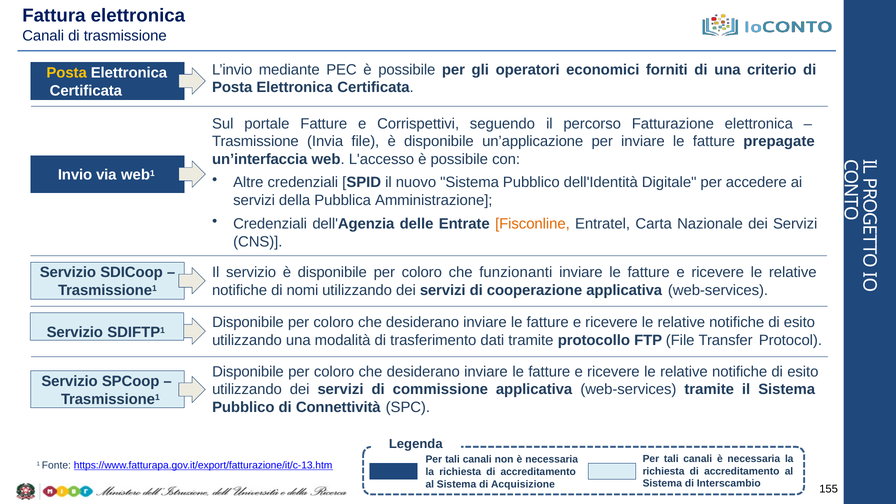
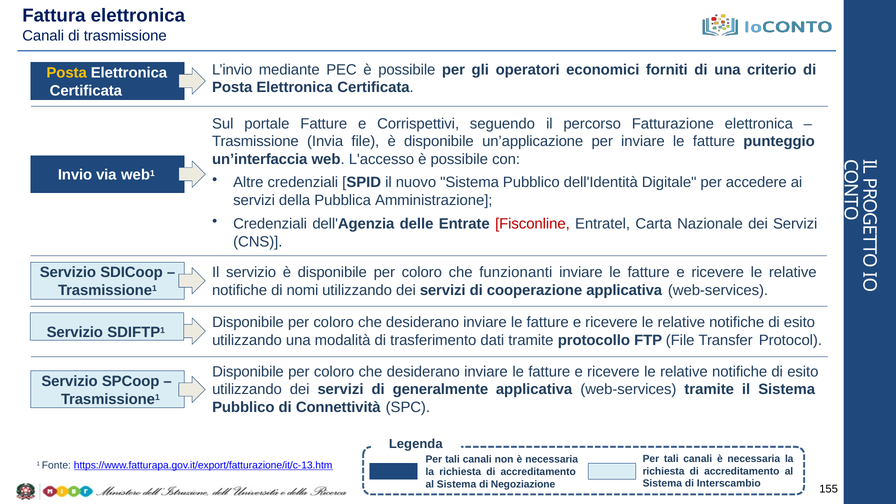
prepagate: prepagate -> punteggio
Fisconline colour: orange -> red
commissione: commissione -> generalmente
Acquisizione: Acquisizione -> Negoziazione
